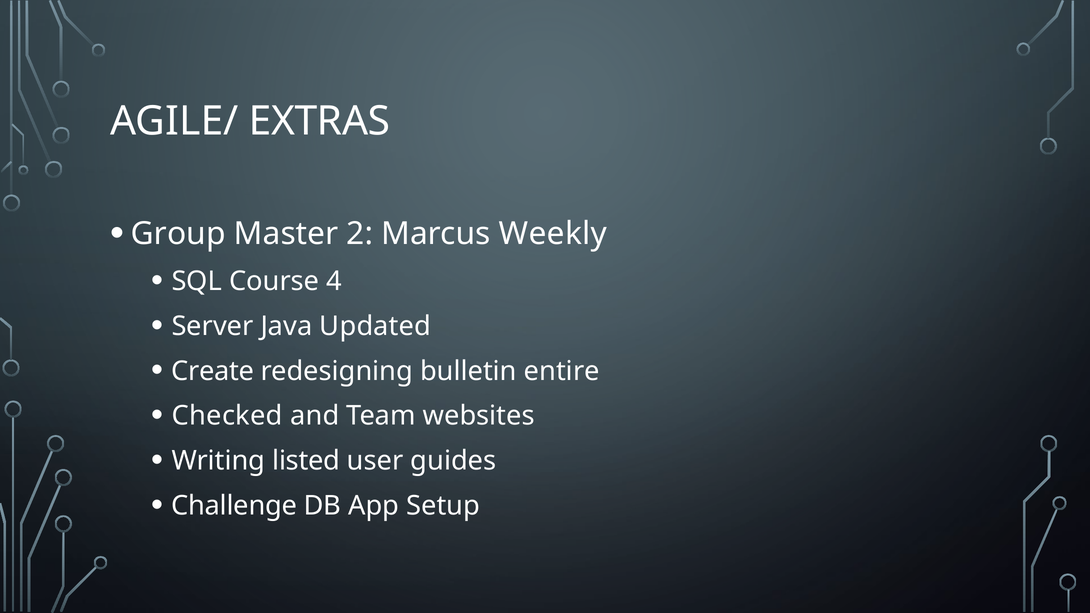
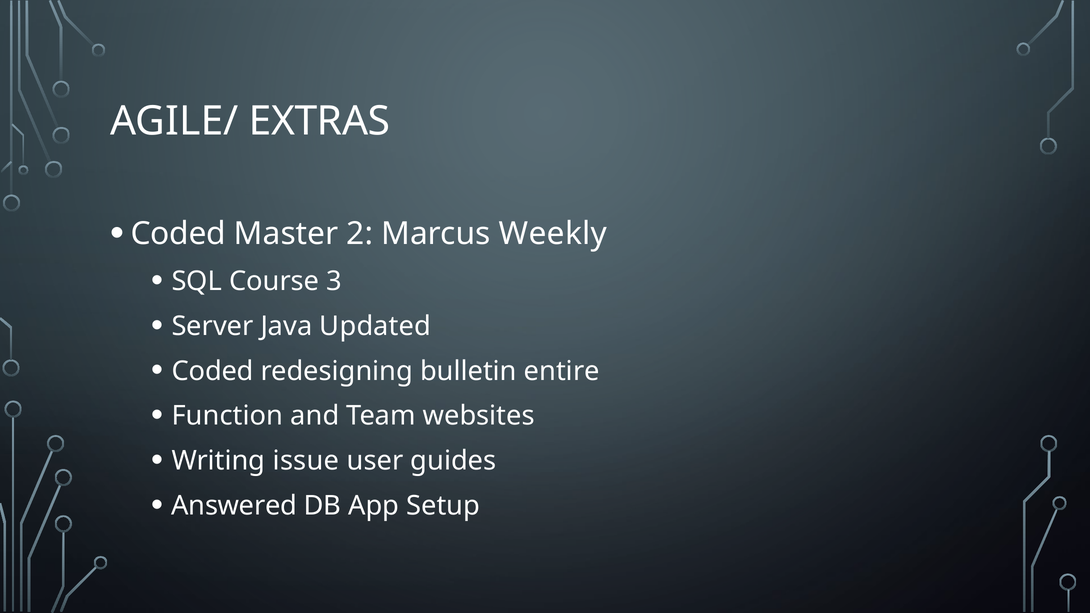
Group at (178, 234): Group -> Coded
4: 4 -> 3
Create at (213, 371): Create -> Coded
Checked: Checked -> Function
listed: listed -> issue
Challenge: Challenge -> Answered
